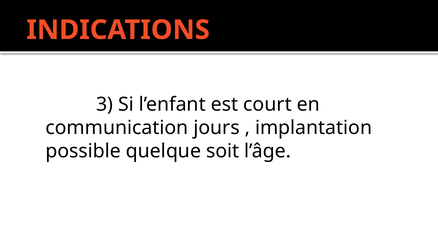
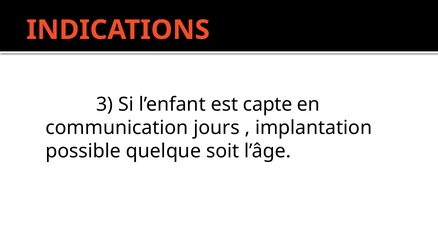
court: court -> capte
